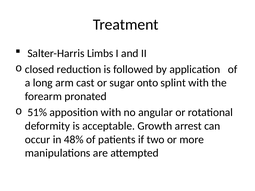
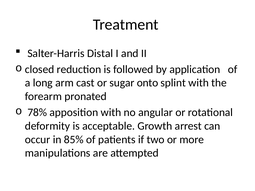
Limbs: Limbs -> Distal
51%: 51% -> 78%
48%: 48% -> 85%
